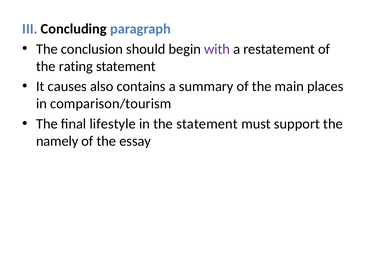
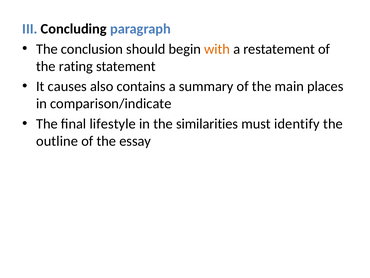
with colour: purple -> orange
comparison/tourism: comparison/tourism -> comparison/indicate
the statement: statement -> similarities
support: support -> identify
namely: namely -> outline
